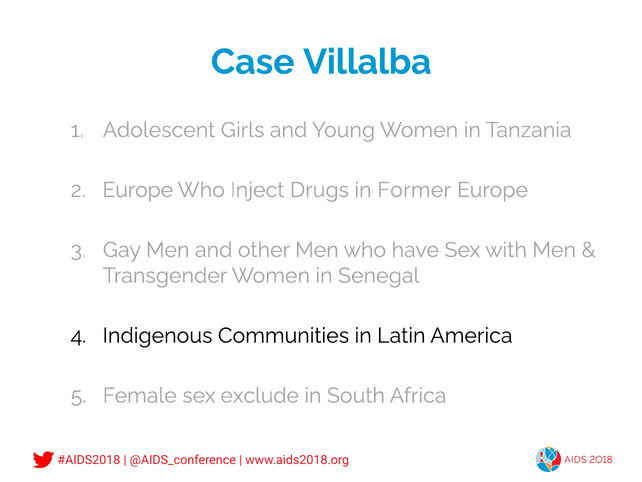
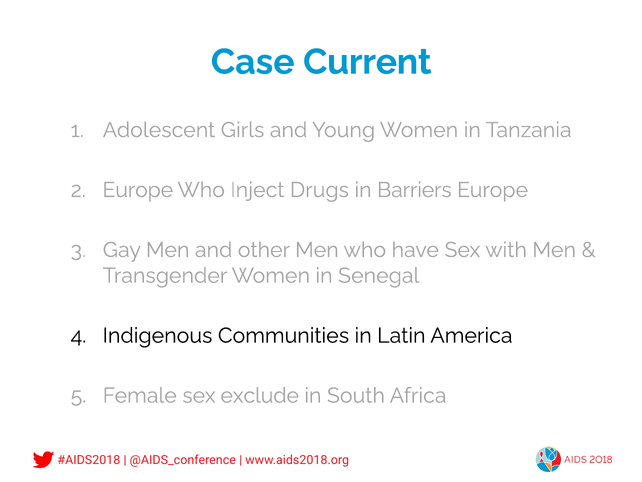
Villalba: Villalba -> Current
Former: Former -> Barriers
